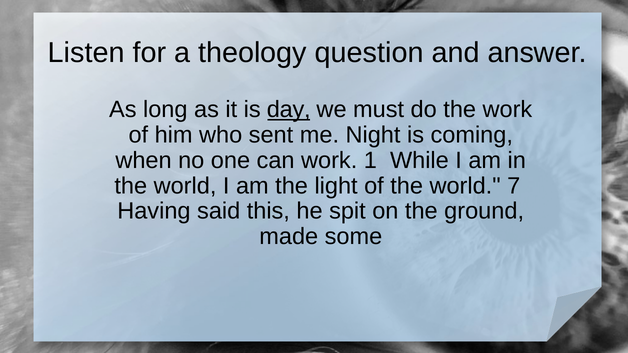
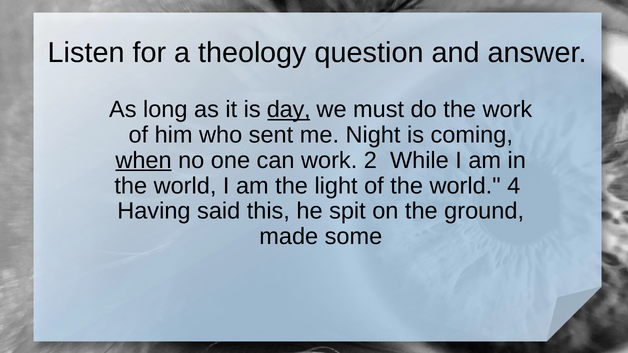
when underline: none -> present
1: 1 -> 2
7: 7 -> 4
